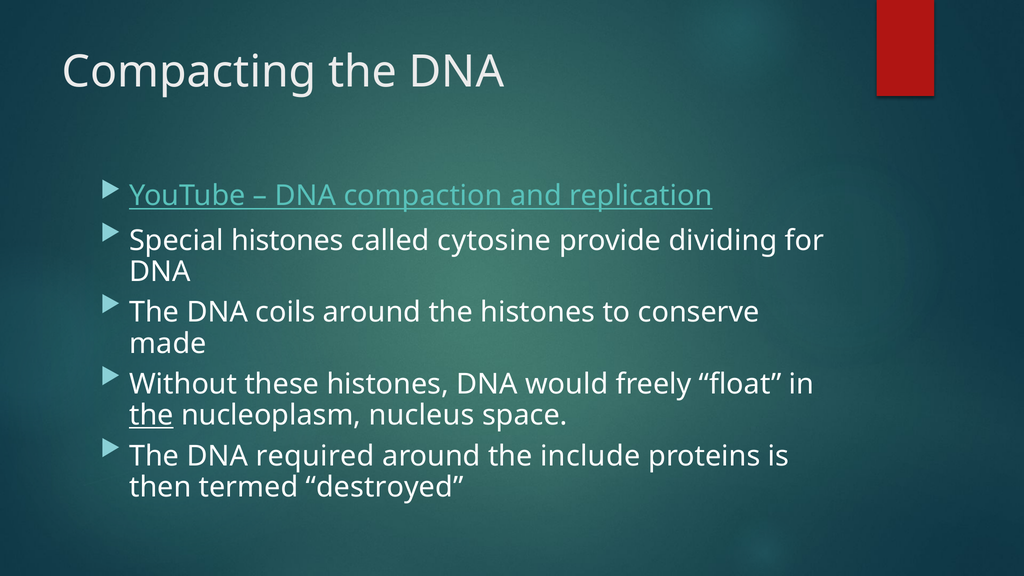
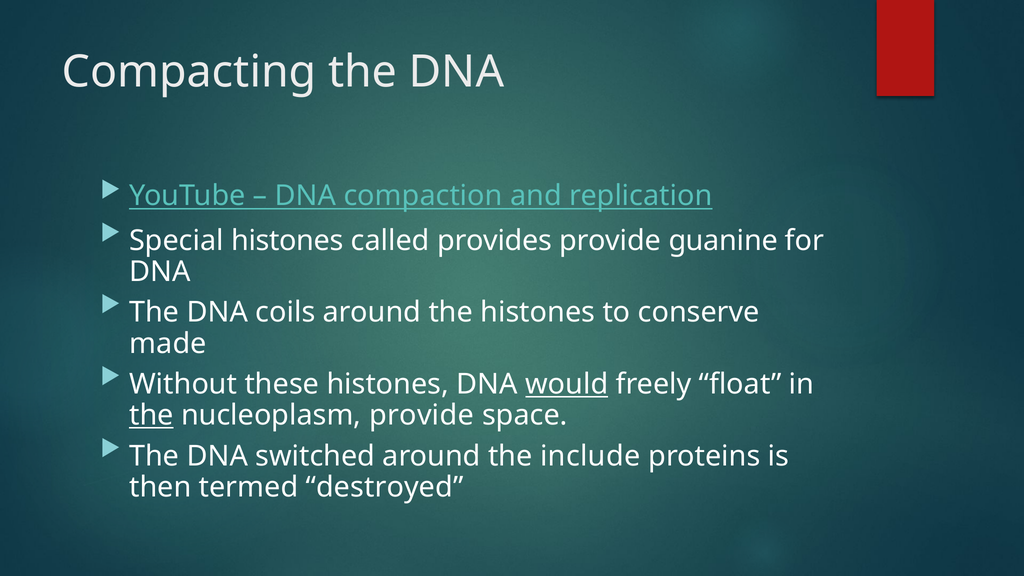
cytosine: cytosine -> provides
dividing: dividing -> guanine
would underline: none -> present
nucleoplasm nucleus: nucleus -> provide
required: required -> switched
